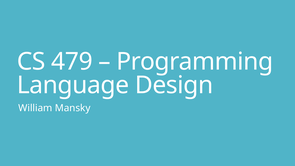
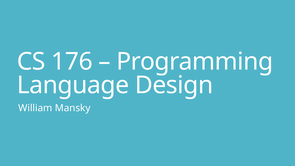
479: 479 -> 176
